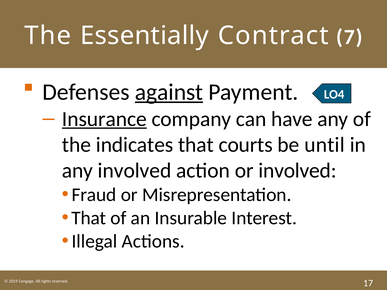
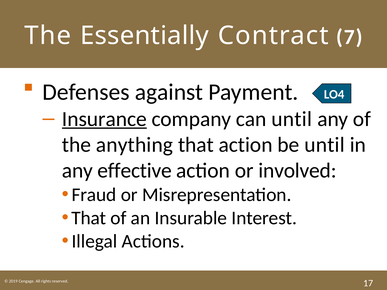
against underline: present -> none
can have: have -> until
indicates: indicates -> anything
that courts: courts -> action
any involved: involved -> effective
